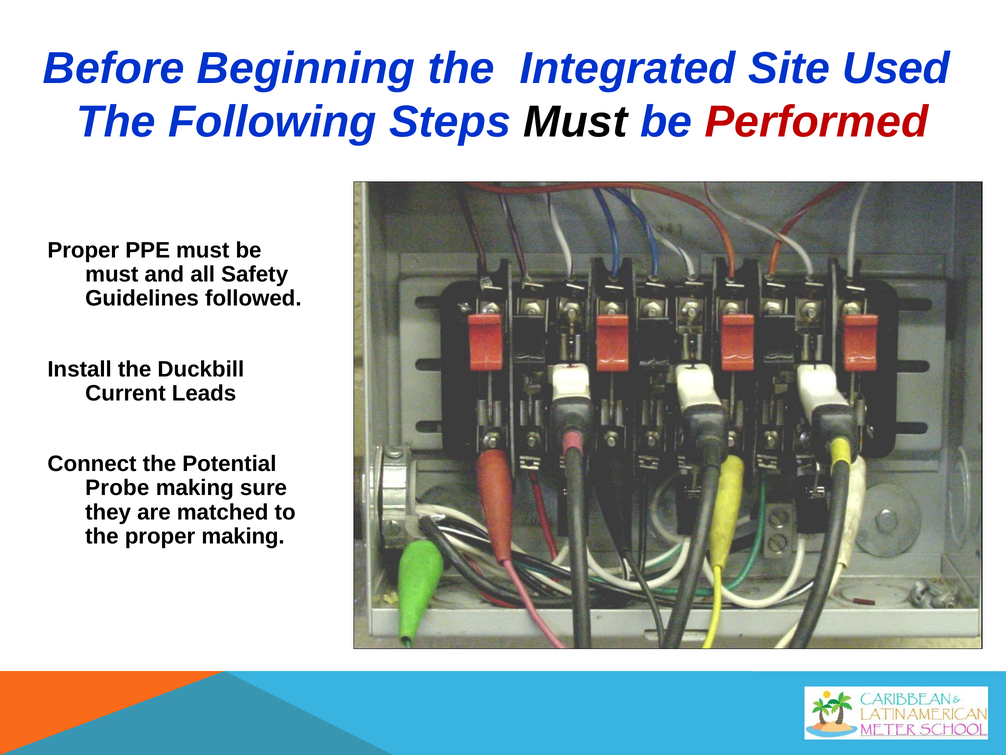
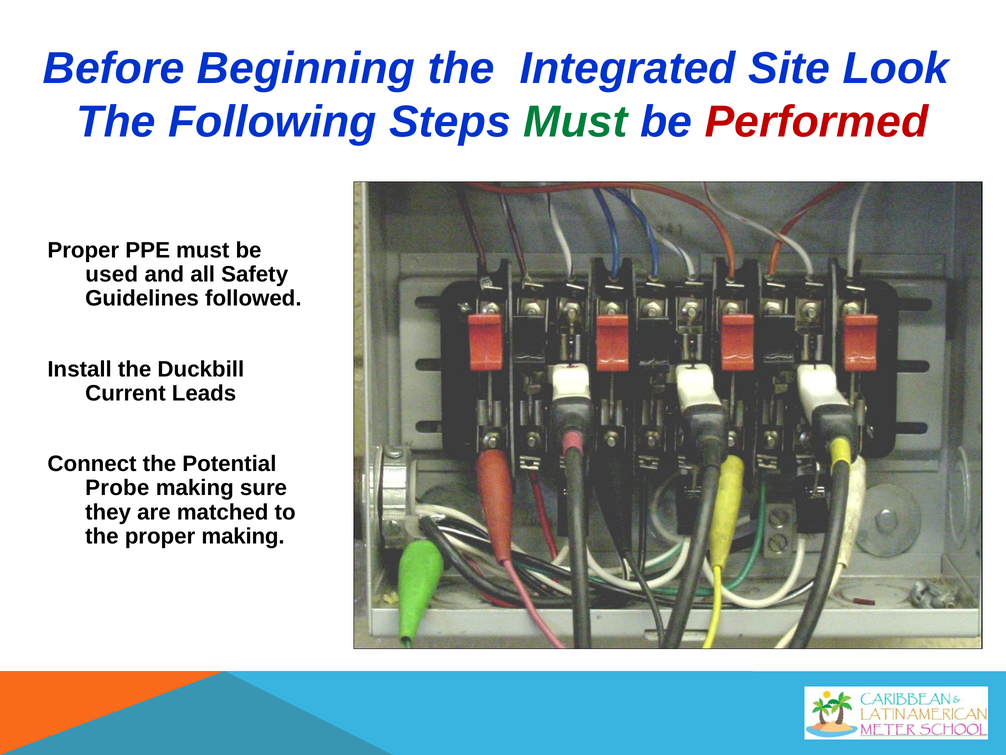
Used: Used -> Look
Must at (576, 122) colour: black -> green
must at (112, 274): must -> used
